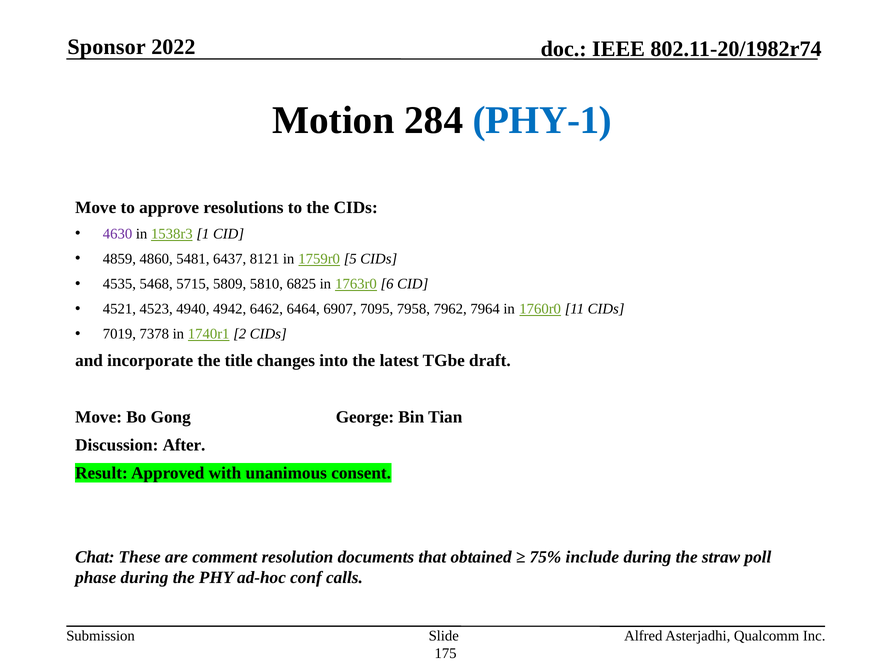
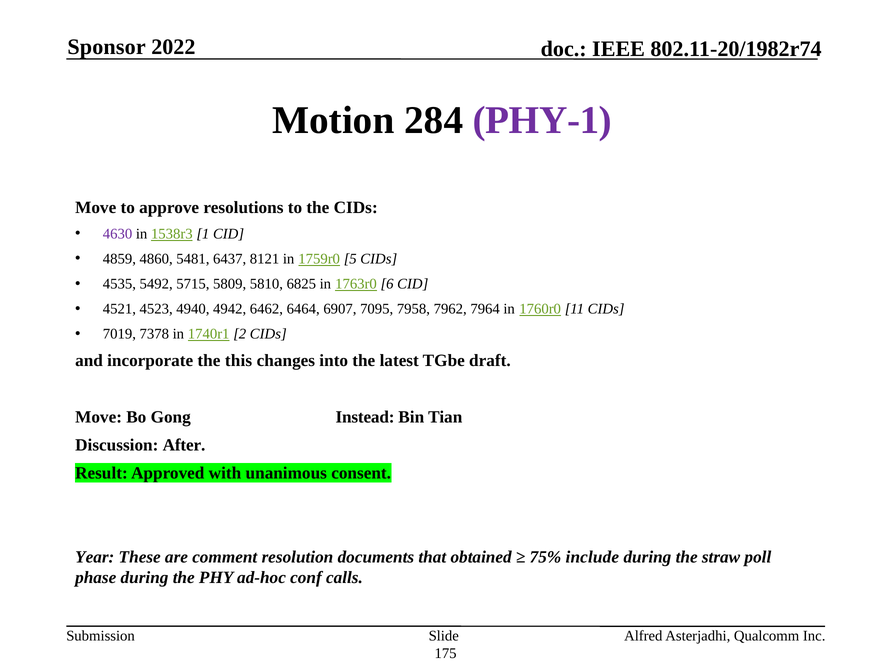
PHY-1 colour: blue -> purple
5468: 5468 -> 5492
title: title -> this
George: George -> Instead
Chat: Chat -> Year
